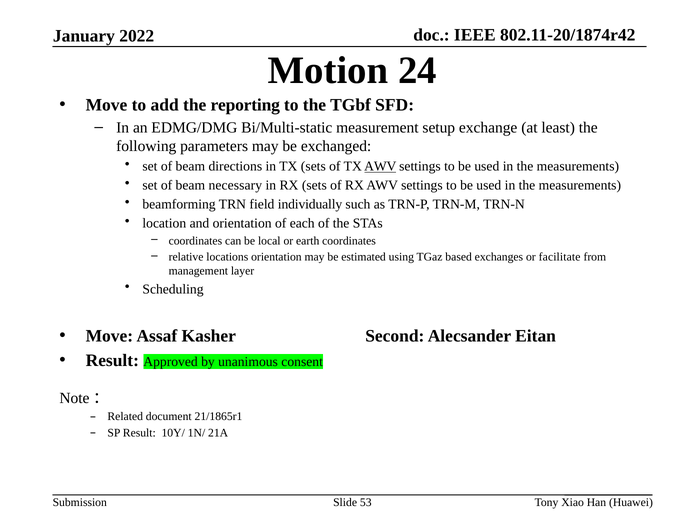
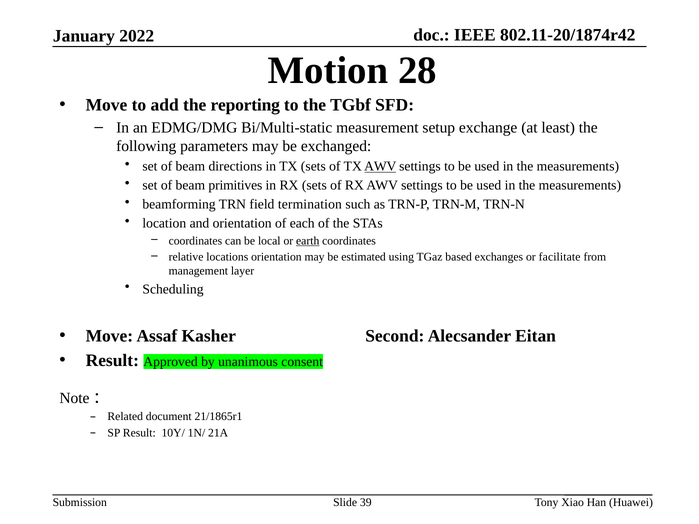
24: 24 -> 28
necessary: necessary -> primitives
individually: individually -> termination
earth underline: none -> present
53: 53 -> 39
